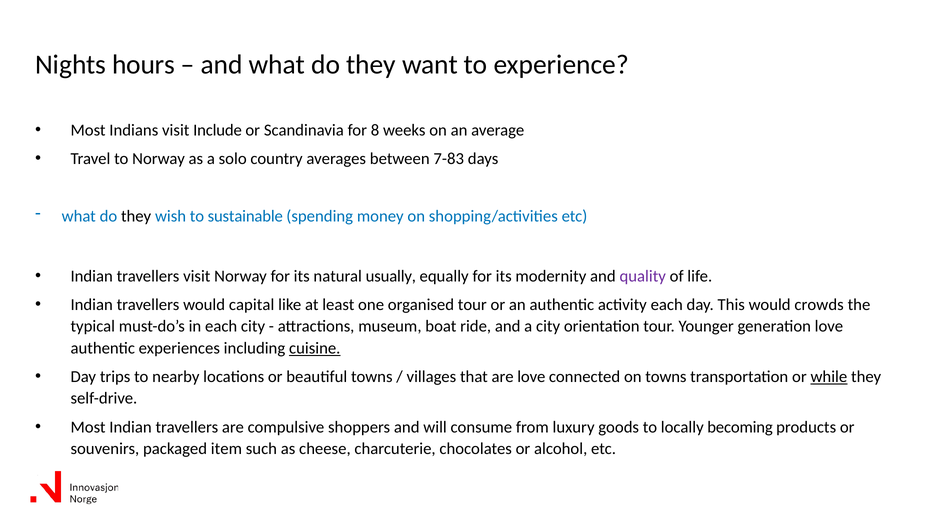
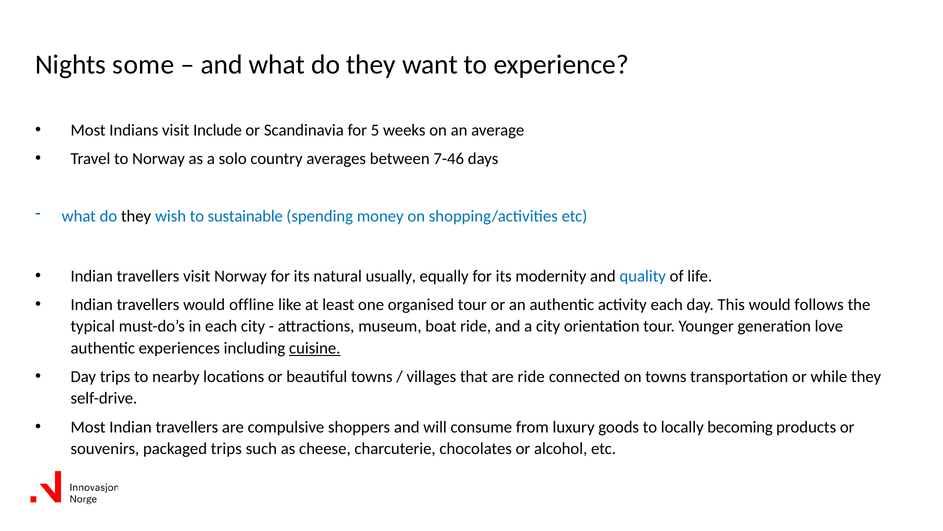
hours: hours -> some
8: 8 -> 5
7-83: 7-83 -> 7-46
quality colour: purple -> blue
capital: capital -> offline
crowds: crowds -> follows
are love: love -> ride
while underline: present -> none
packaged item: item -> trips
